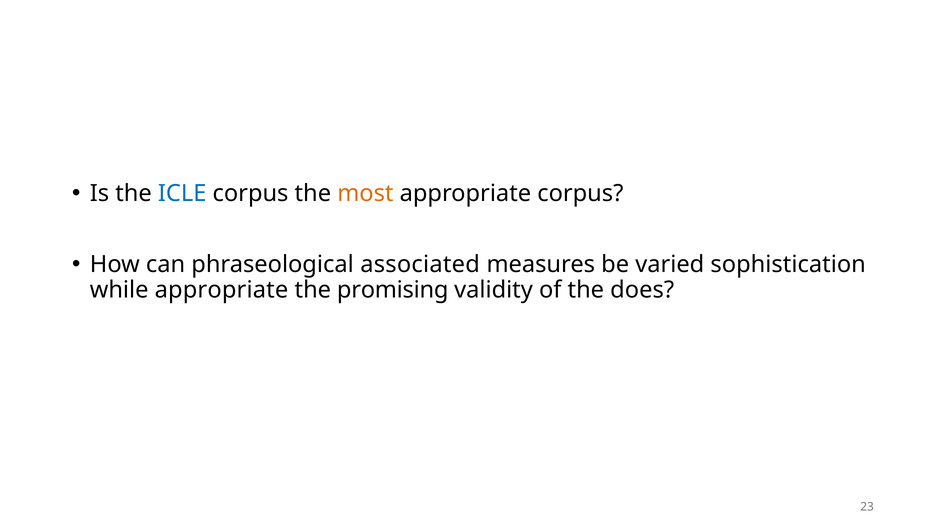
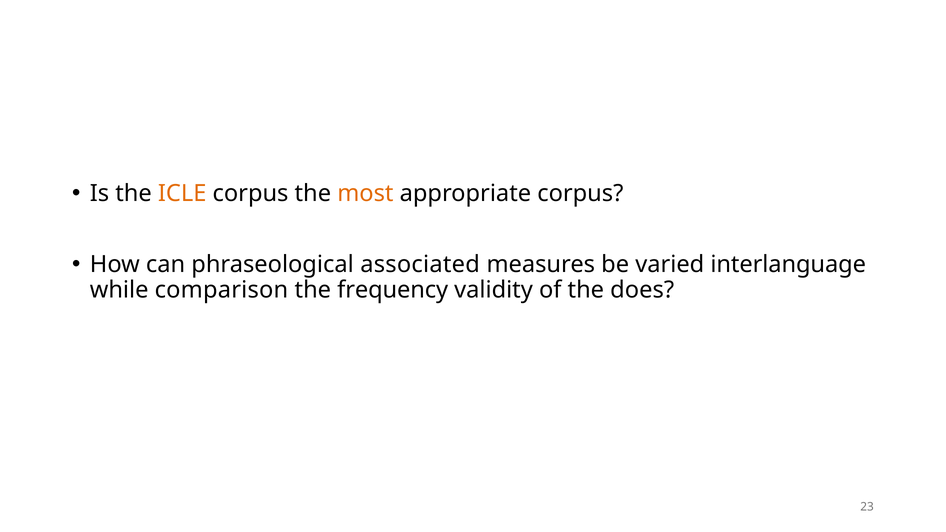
ICLE colour: blue -> orange
sophistication: sophistication -> interlanguage
while appropriate: appropriate -> comparison
promising: promising -> frequency
